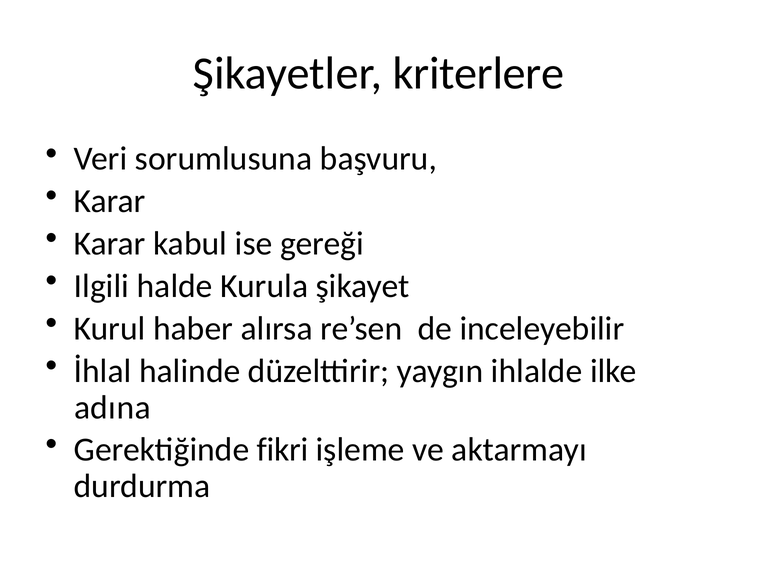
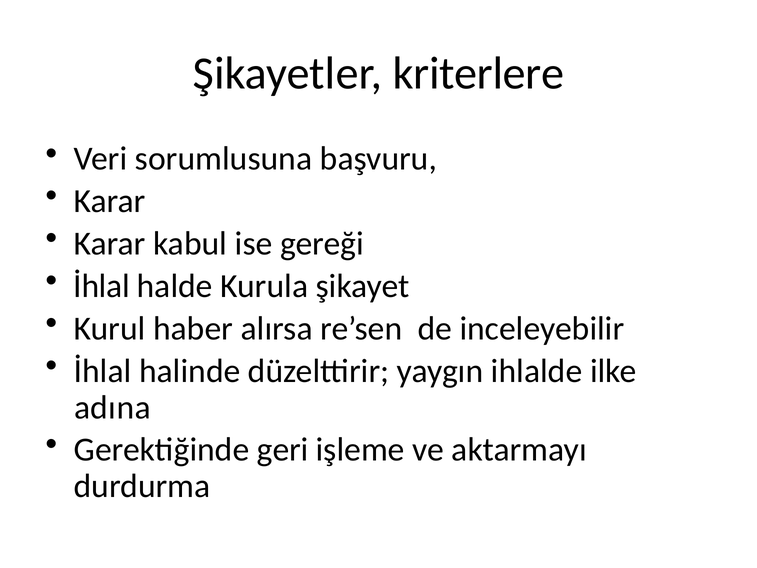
Ilgili at (101, 286): Ilgili -> İhlal
fikri: fikri -> geri
